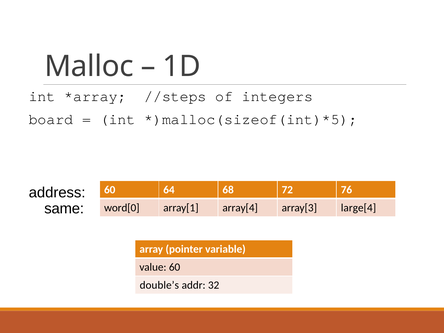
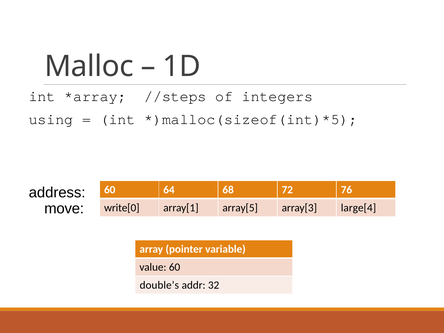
board: board -> using
same: same -> move
word[0: word[0 -> write[0
array[4: array[4 -> array[5
